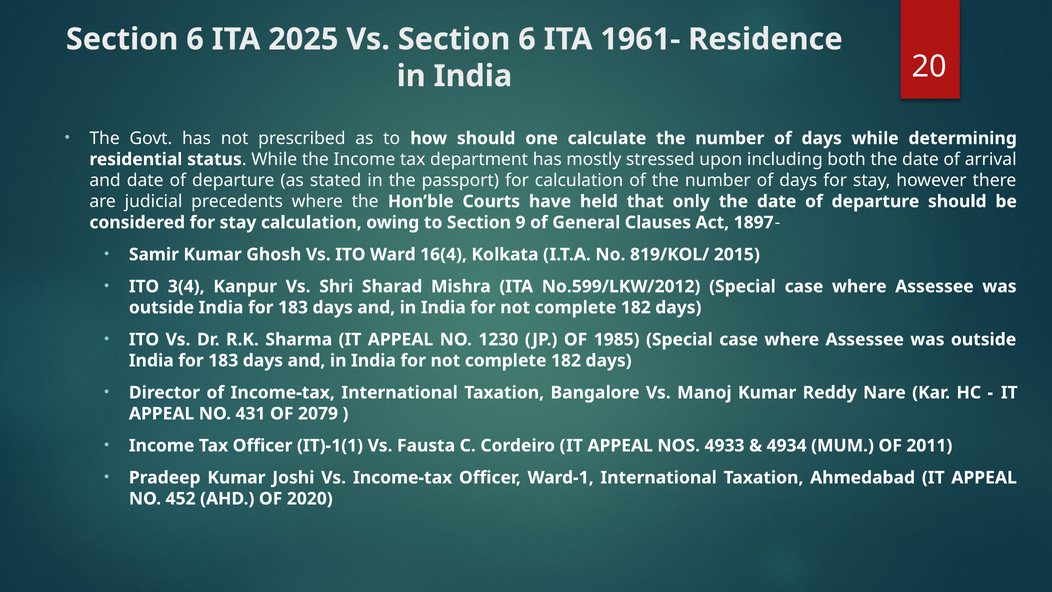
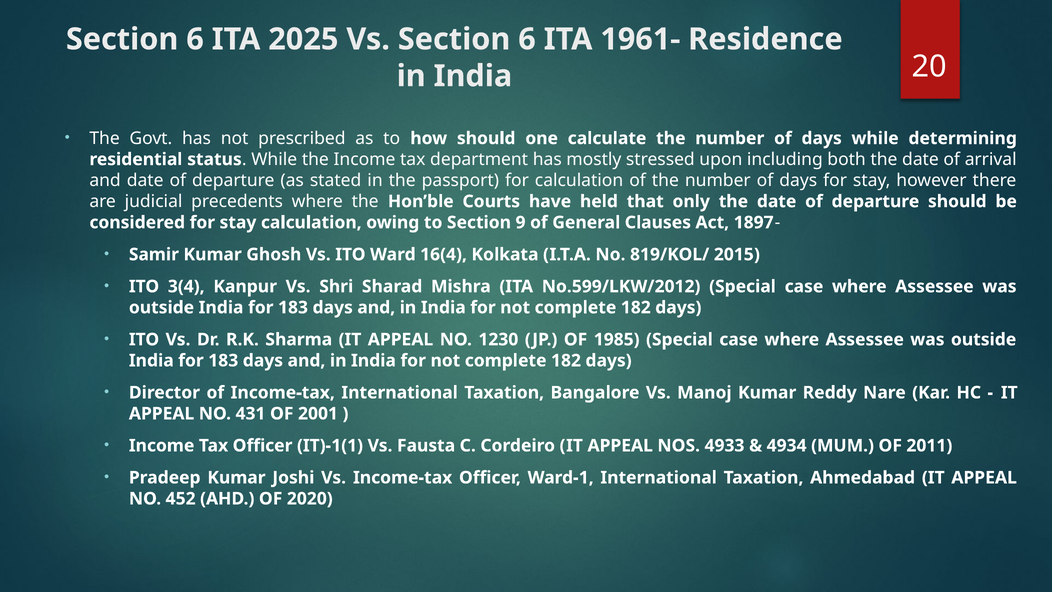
2079: 2079 -> 2001
